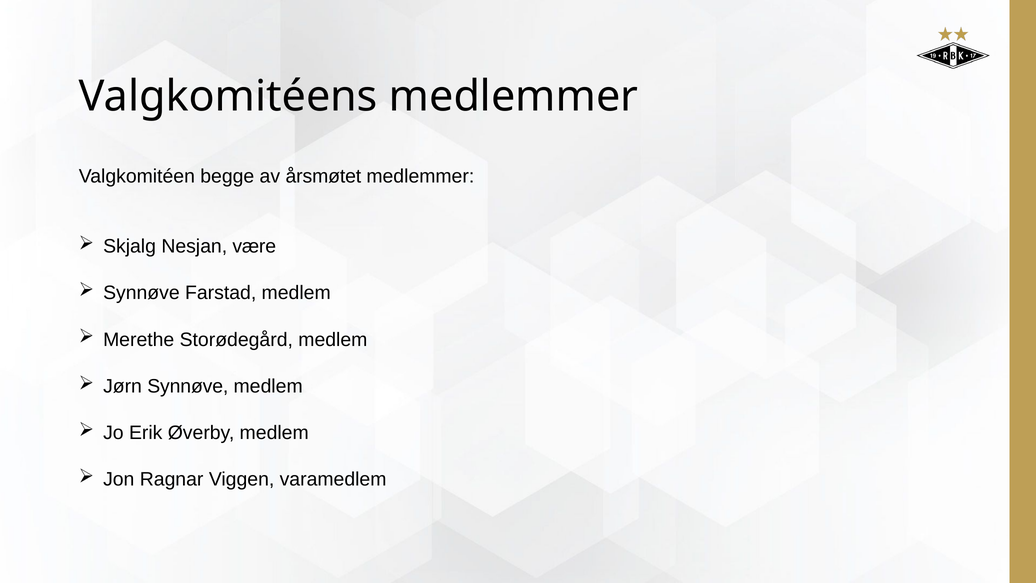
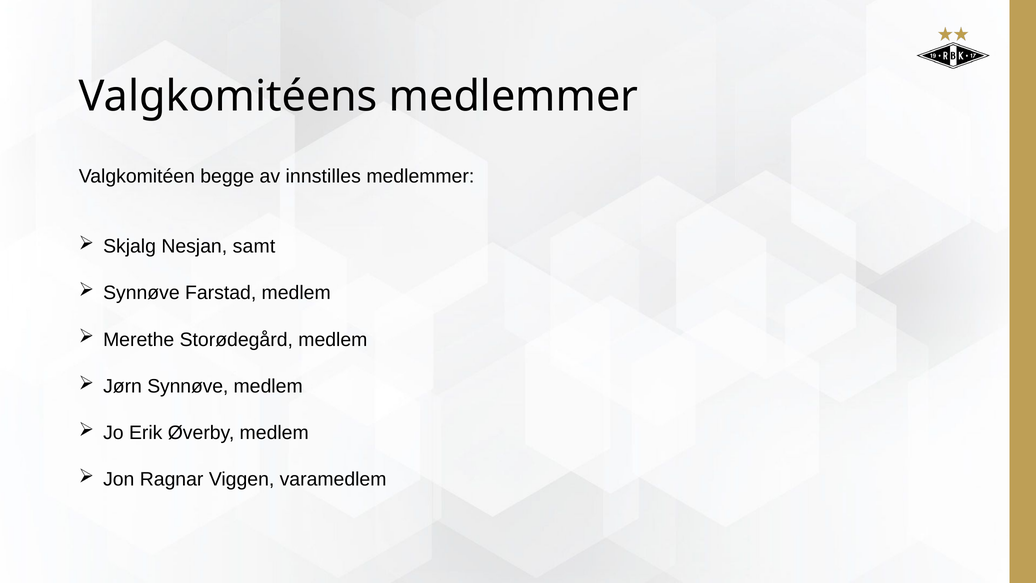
årsmøtet: årsmøtet -> innstilles
være: være -> samt
